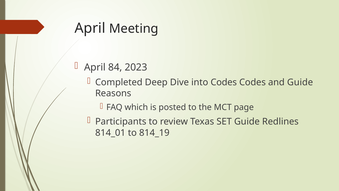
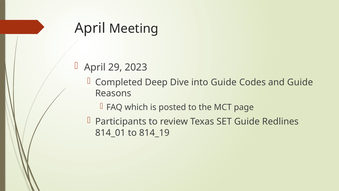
84: 84 -> 29
into Codes: Codes -> Guide
